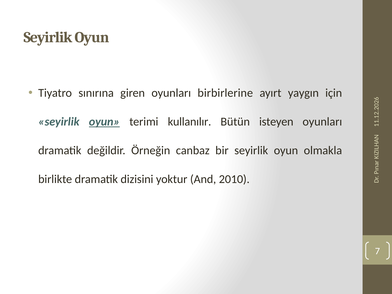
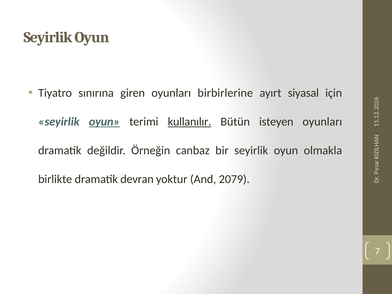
yaygın: yaygın -> siyasal
kullanılır underline: none -> present
dizisini: dizisini -> devran
2010: 2010 -> 2079
